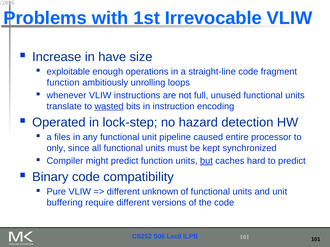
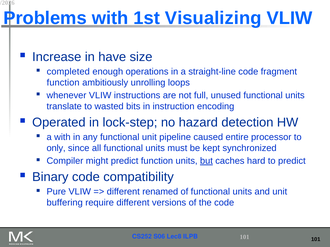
Irrevocable: Irrevocable -> Visualizing
exploitable: exploitable -> completed
wasted underline: present -> none
a files: files -> with
unknown: unknown -> renamed
